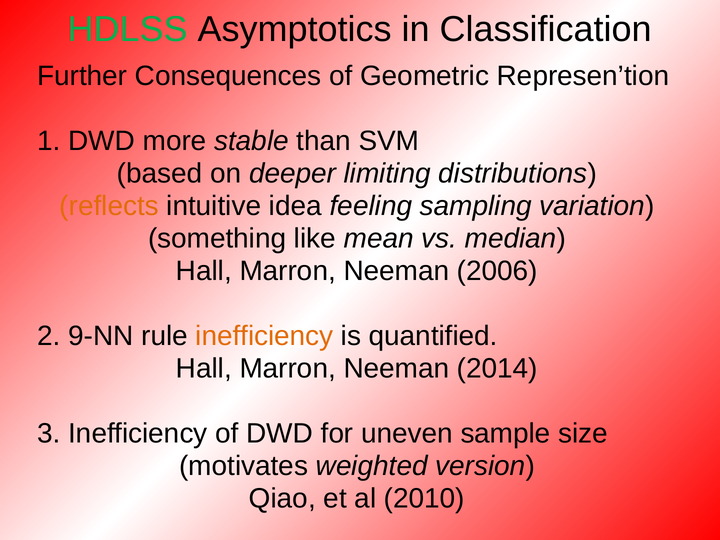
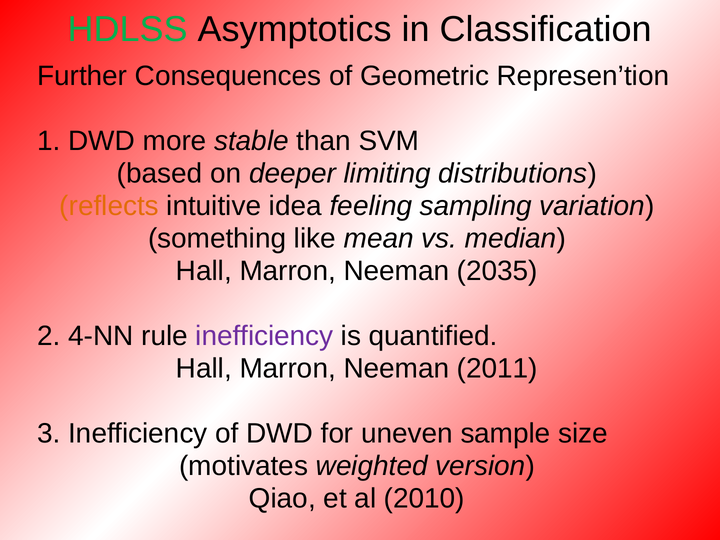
2006: 2006 -> 2035
9-NN: 9-NN -> 4-NN
inefficiency at (264, 336) colour: orange -> purple
2014: 2014 -> 2011
